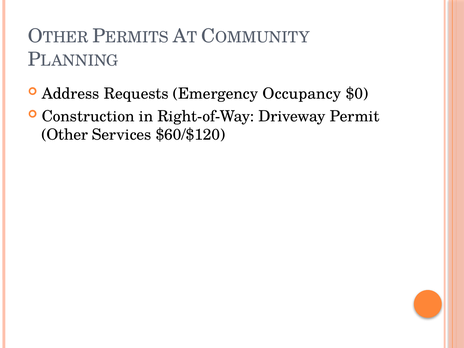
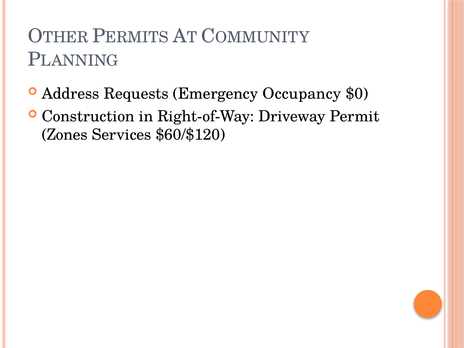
Other: Other -> Zones
